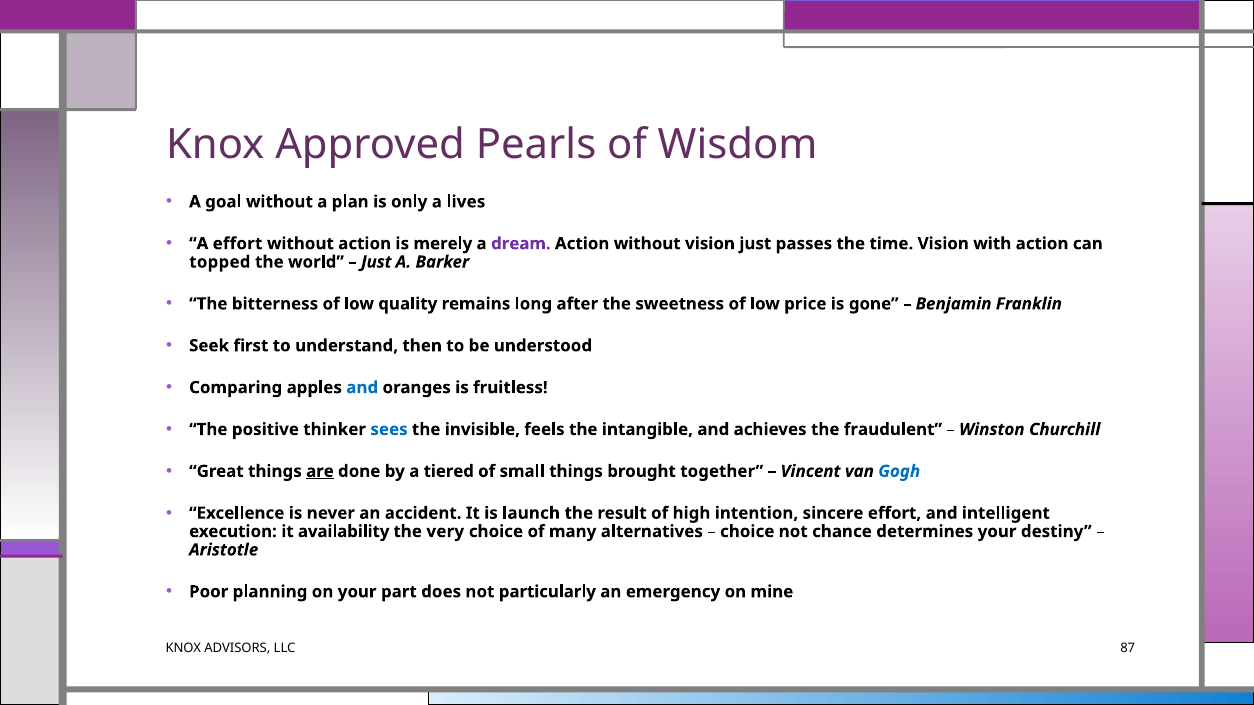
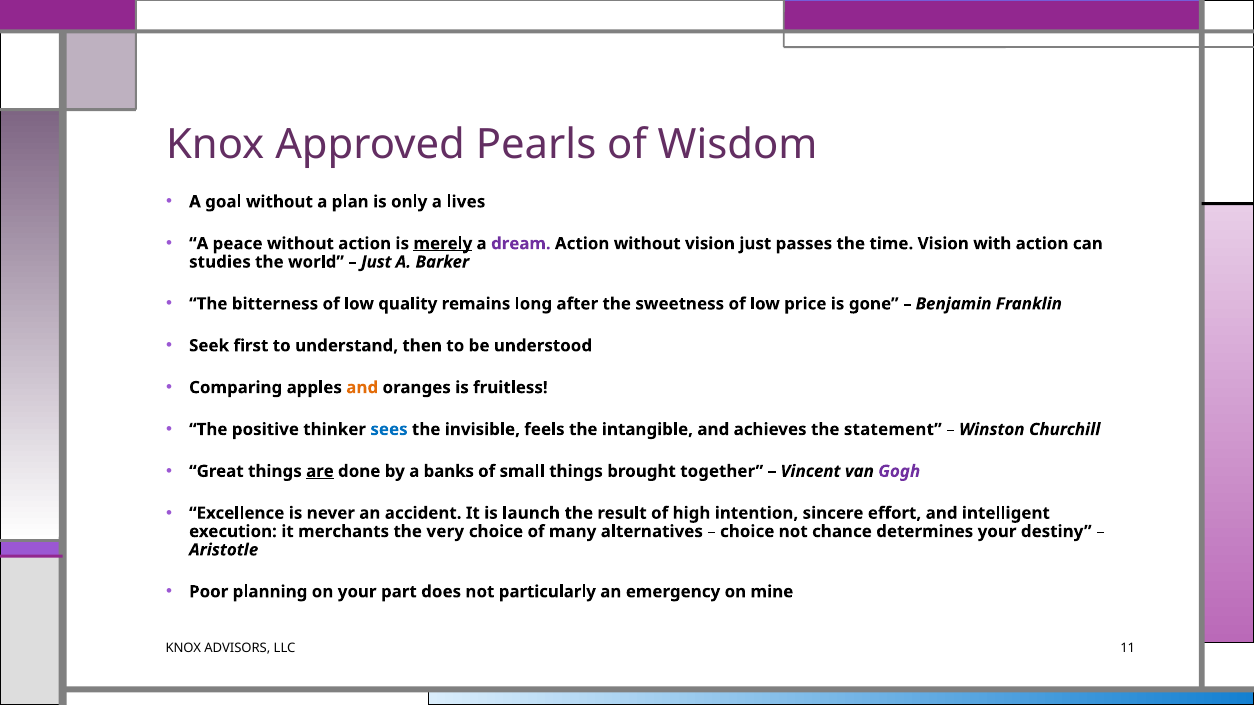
A effort: effort -> peace
merely underline: none -> present
topped: topped -> studies
and at (362, 388) colour: blue -> orange
fraudulent: fraudulent -> statement
tiered: tiered -> banks
Gogh colour: blue -> purple
availability: availability -> merchants
87: 87 -> 11
